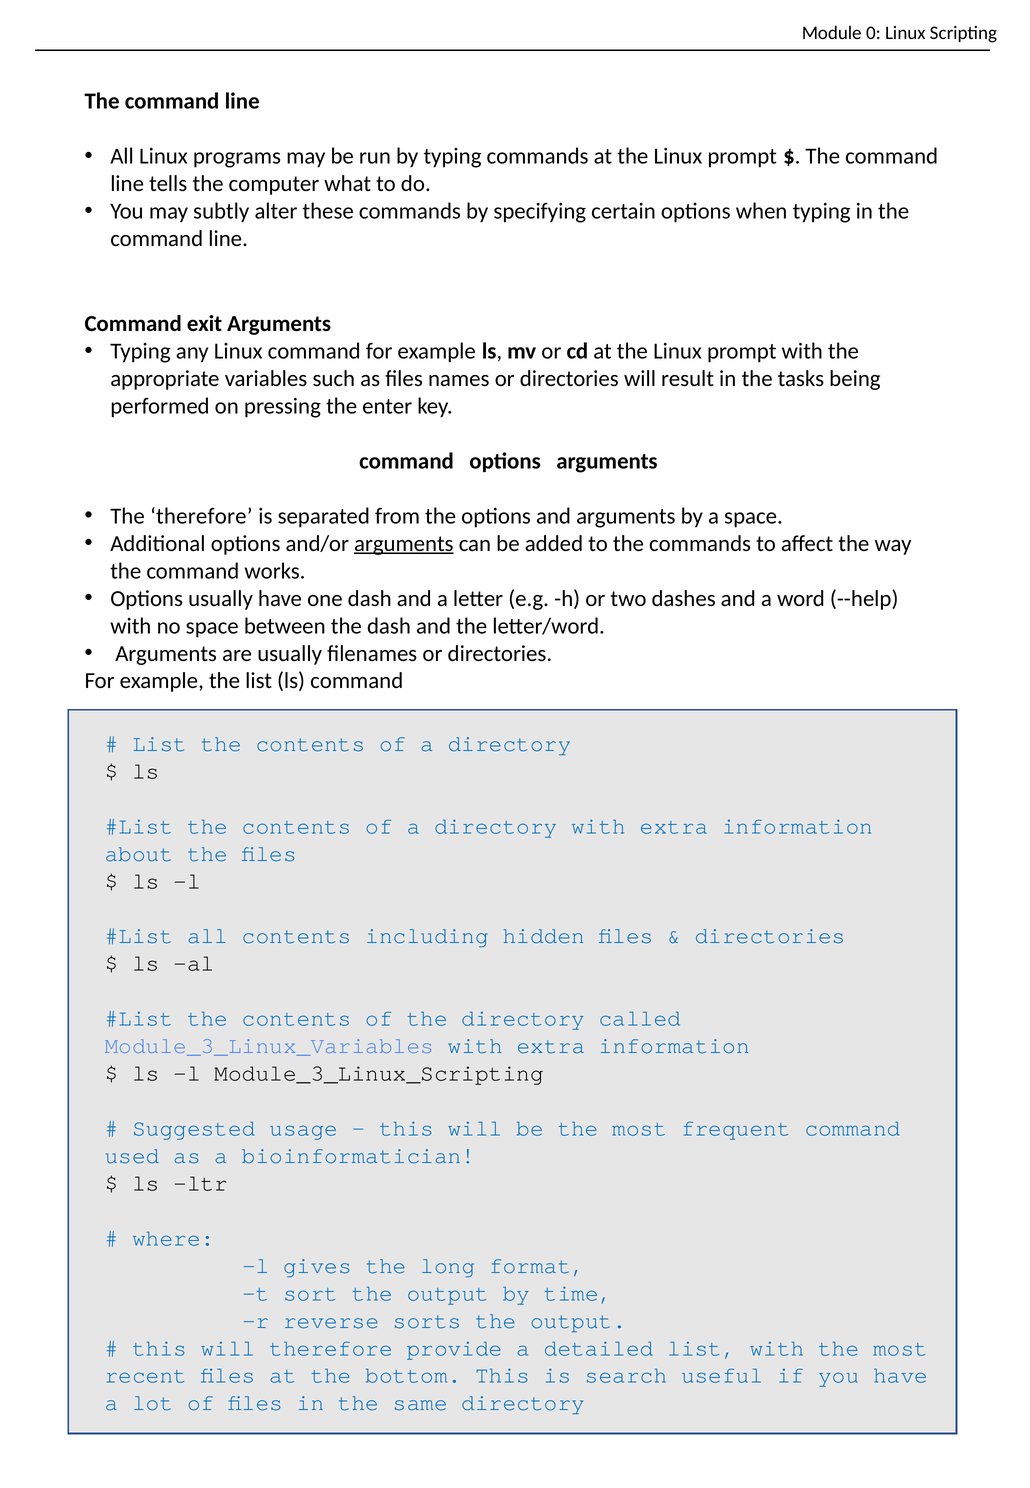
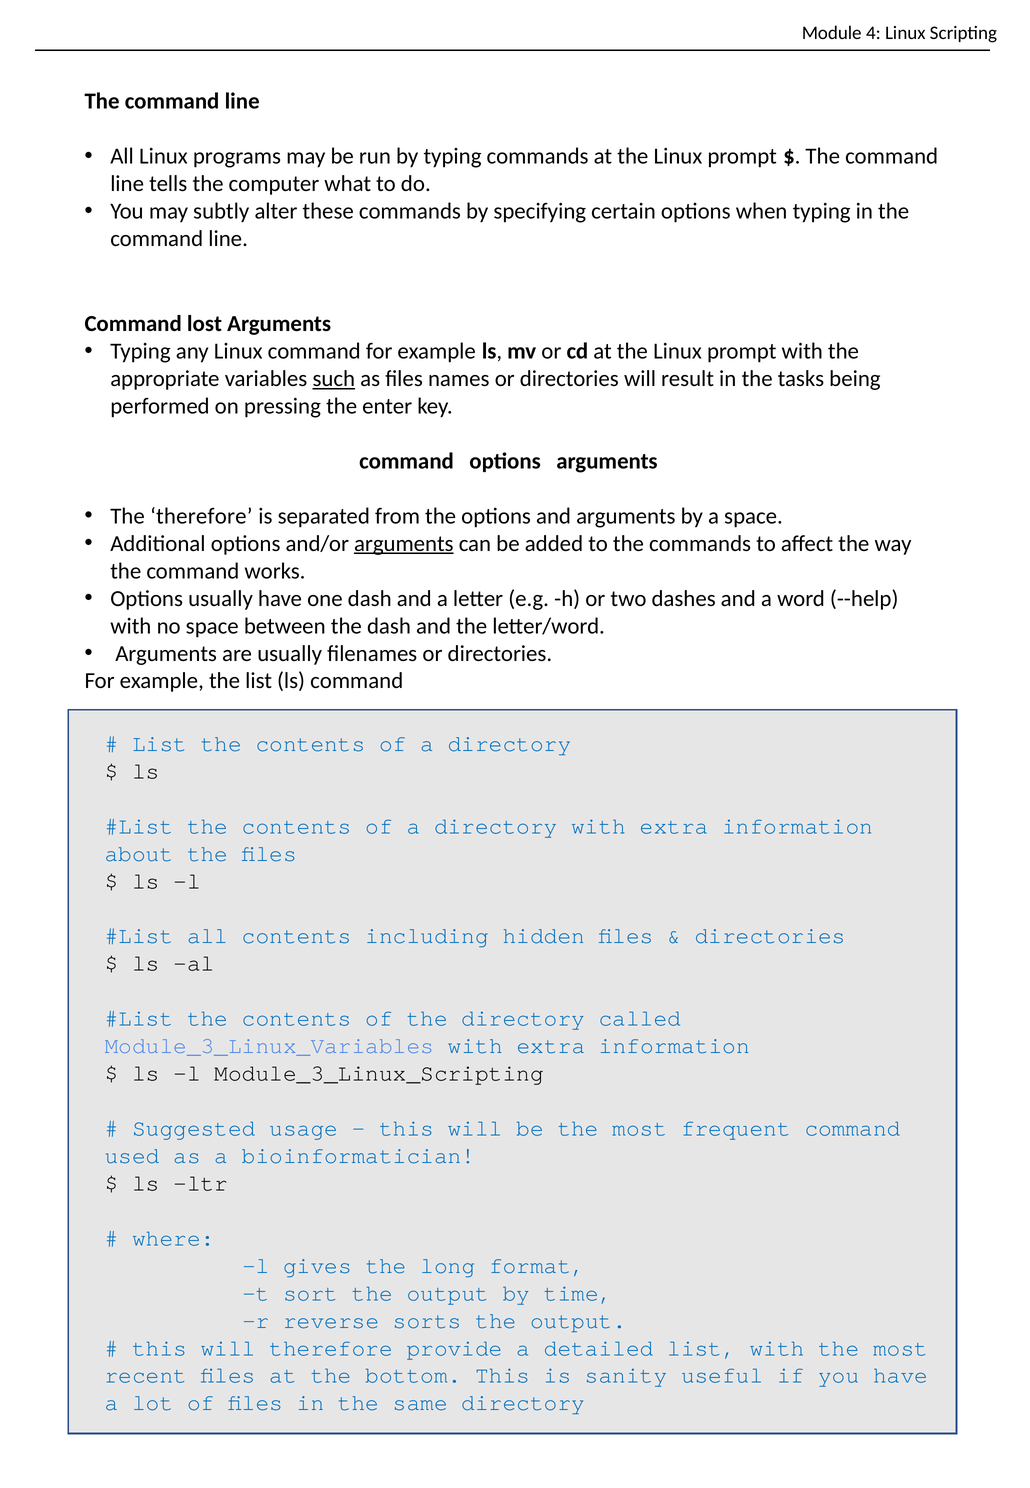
0: 0 -> 4
exit: exit -> lost
such underline: none -> present
search: search -> sanity
